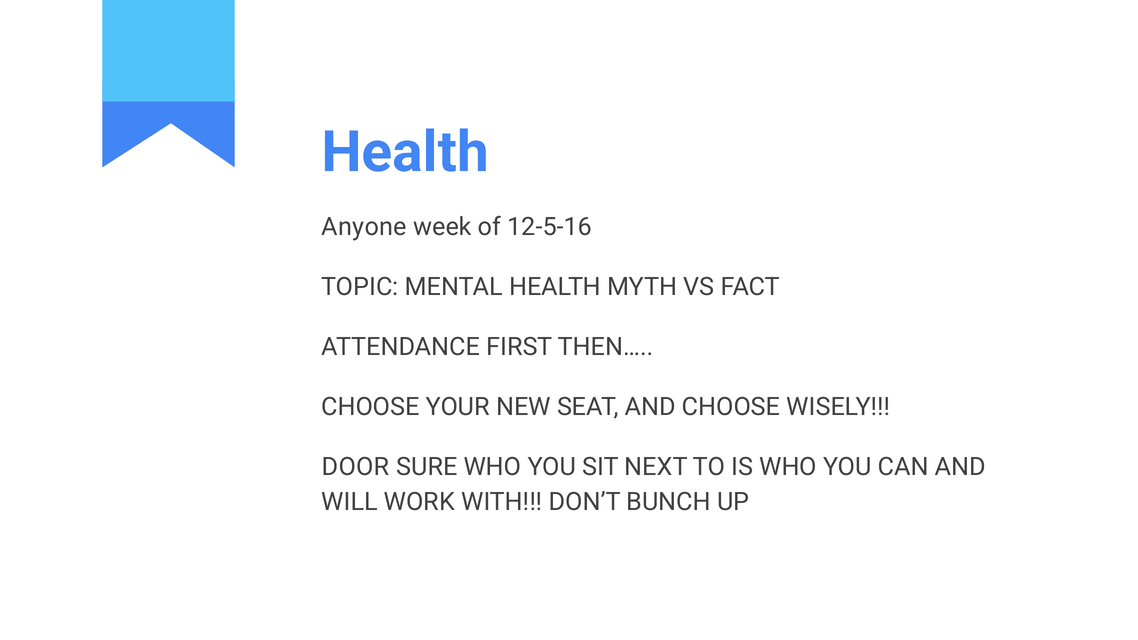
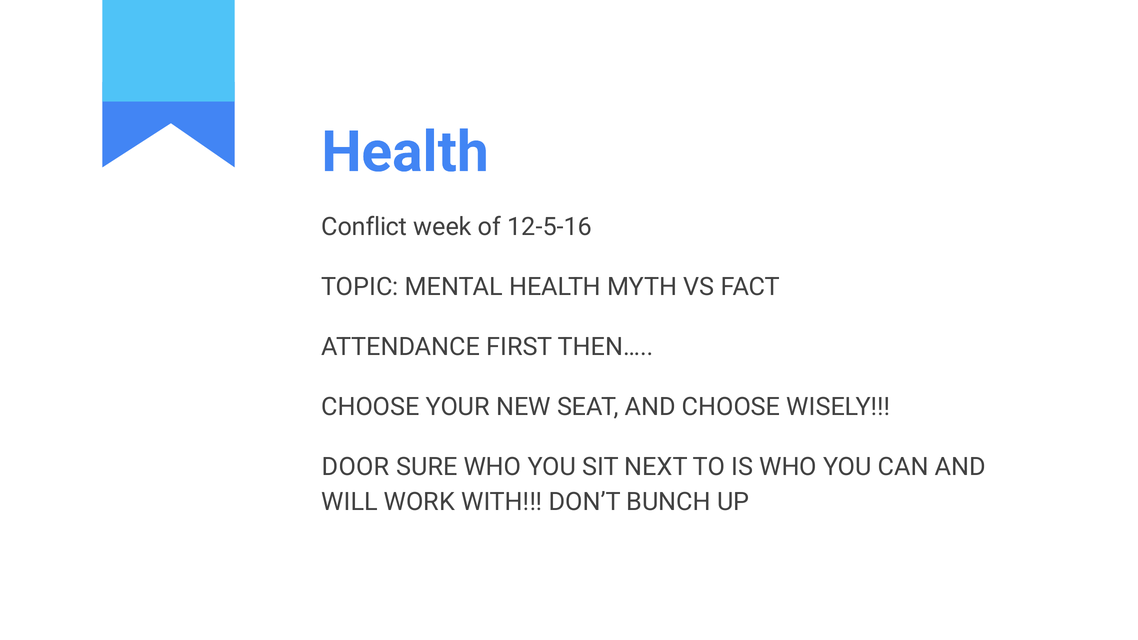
Anyone: Anyone -> Conflict
